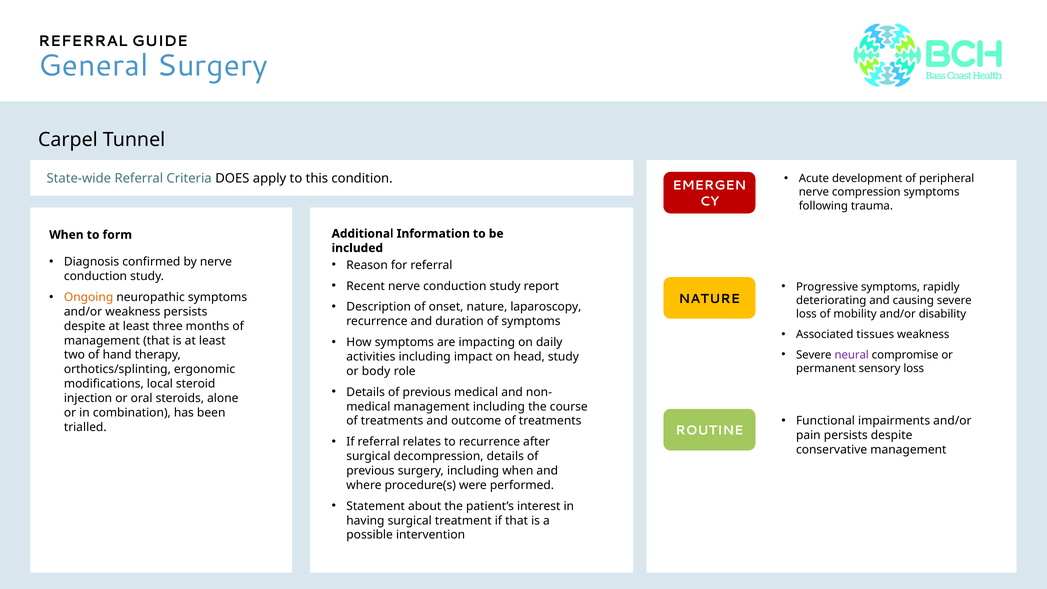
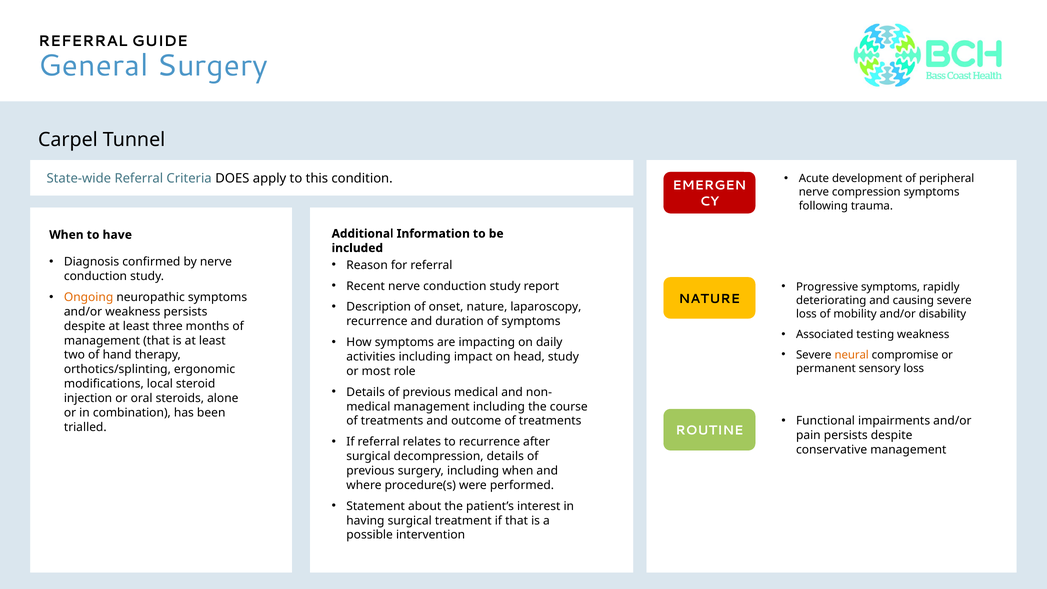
form: form -> have
tissues: tissues -> testing
neural colour: purple -> orange
body: body -> most
